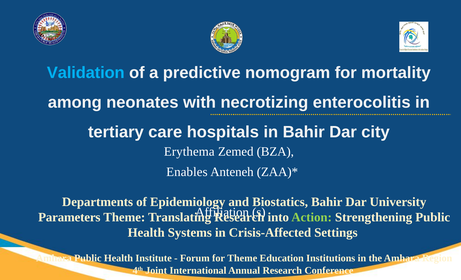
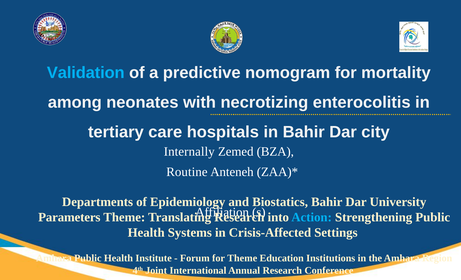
Erythema: Erythema -> Internally
Enables: Enables -> Routine
Action colour: light green -> light blue
